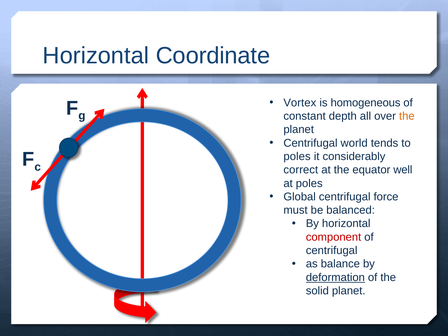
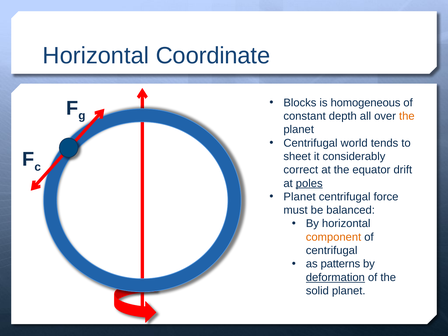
Vortex: Vortex -> Blocks
poles at (297, 156): poles -> sheet
well: well -> drift
poles at (309, 183) underline: none -> present
Global at (300, 197): Global -> Planet
component colour: red -> orange
balance: balance -> patterns
